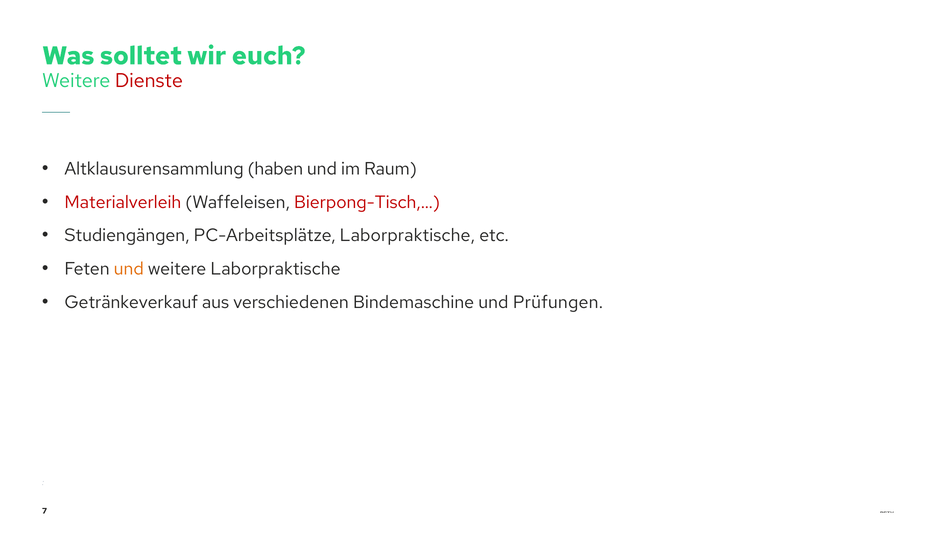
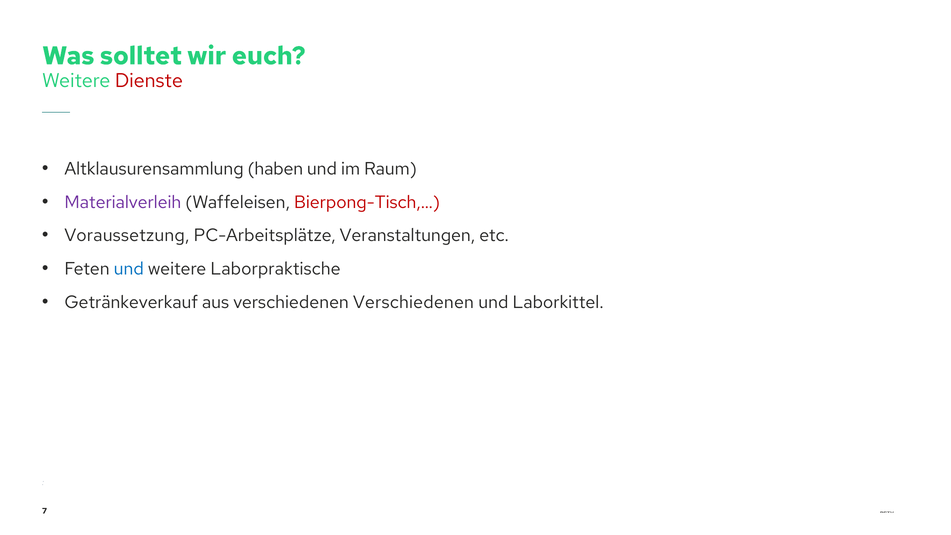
Materialverleih colour: red -> purple
Studiengängen: Studiengängen -> Voraussetzung
PC-Arbeitsplätze Laborpraktische: Laborpraktische -> Veranstaltungen
und at (129, 269) colour: orange -> blue
verschiedenen Bindemaschine: Bindemaschine -> Verschiedenen
Prüfungen: Prüfungen -> Laborkittel
